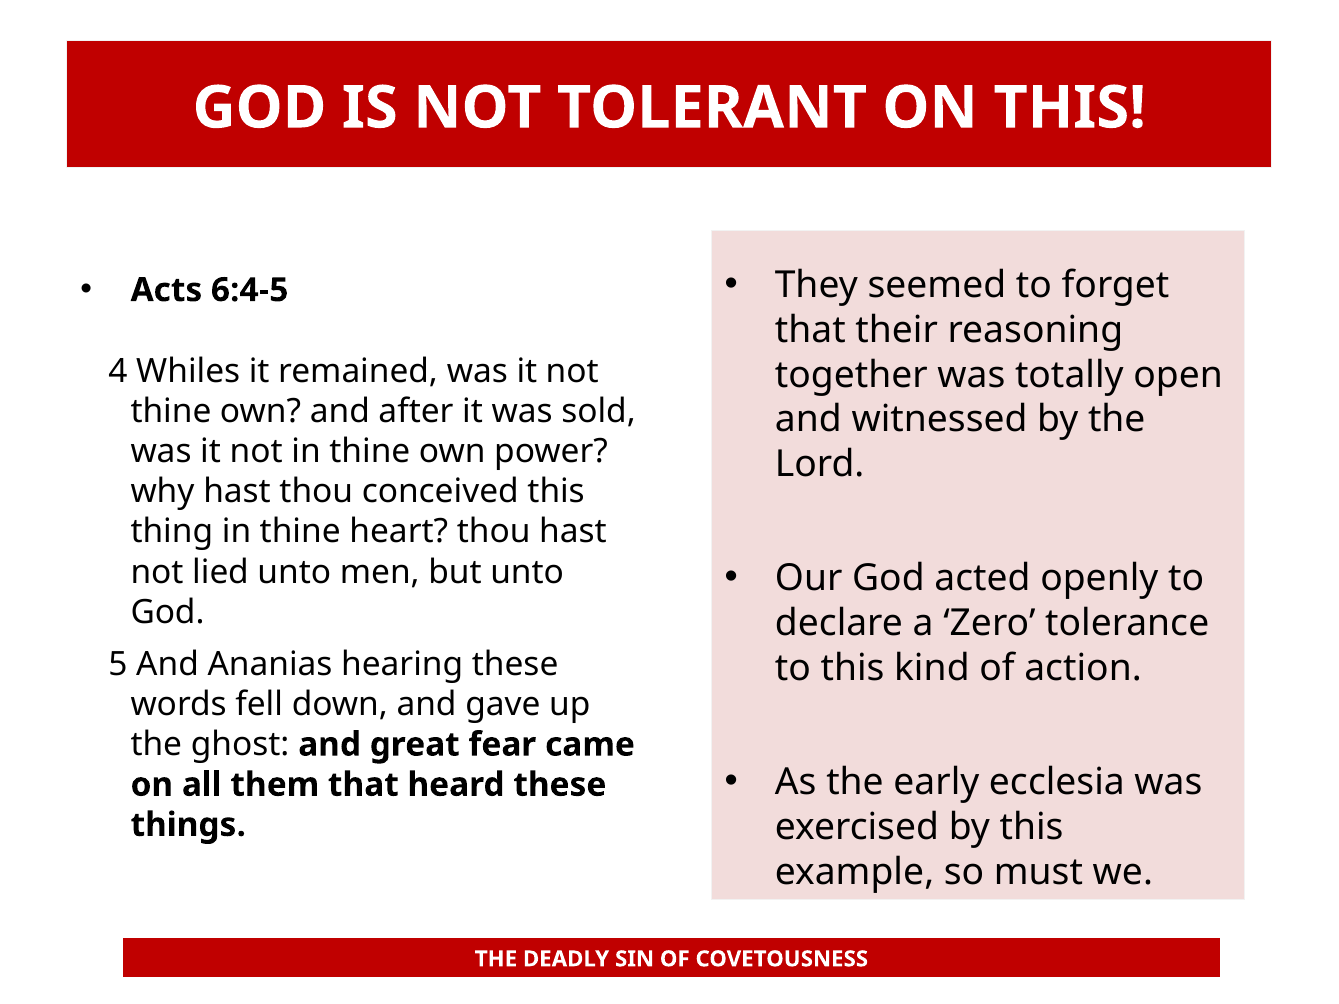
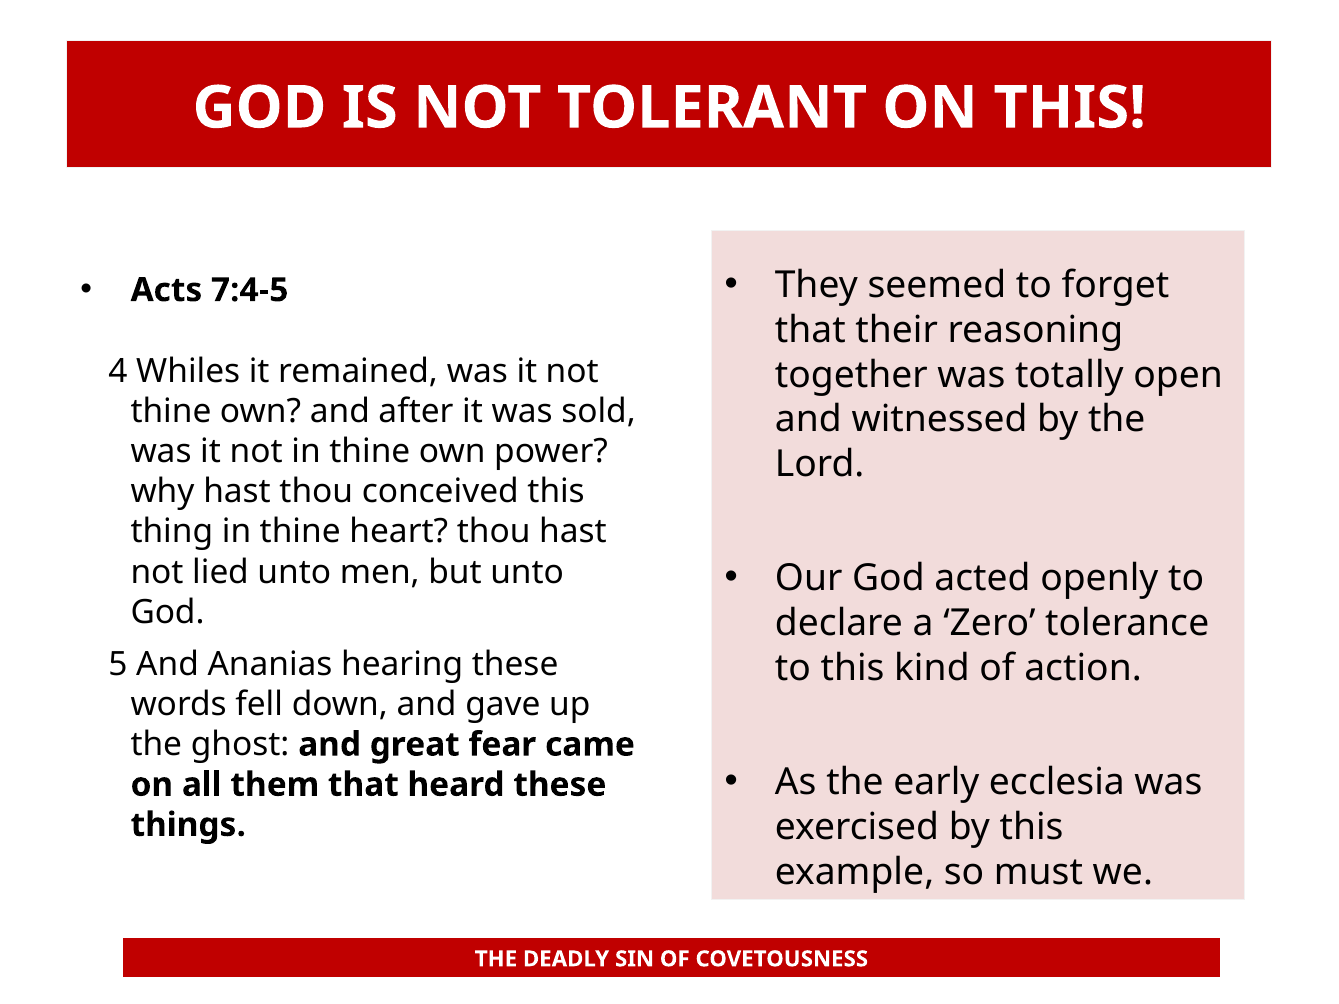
6:4-5: 6:4-5 -> 7:4-5
